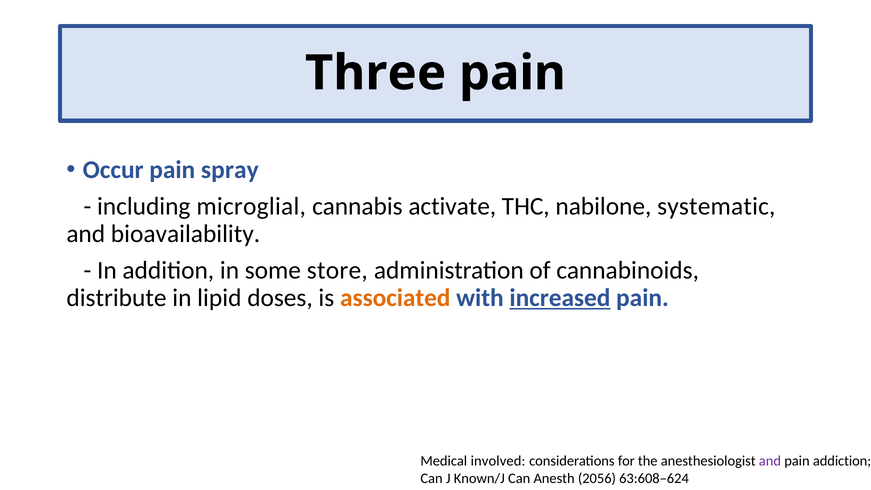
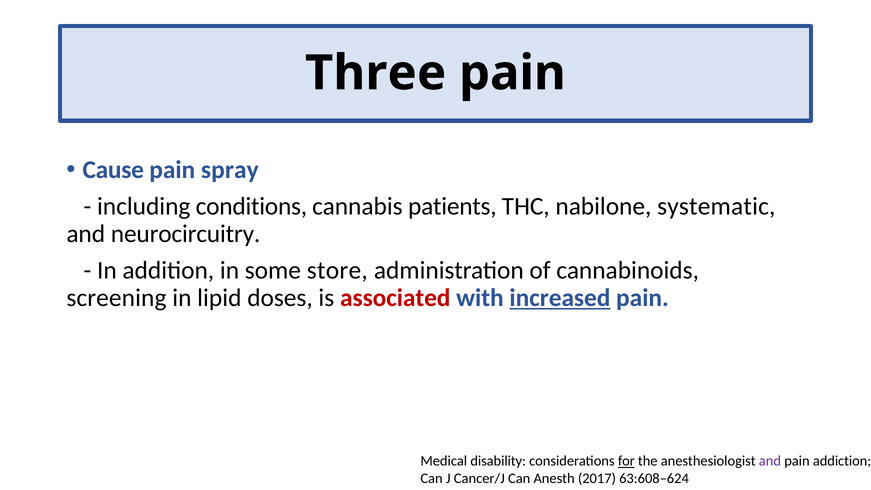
Occur: Occur -> Cause
microglial: microglial -> conditions
activate: activate -> patients
bioavailability: bioavailability -> neurocircuitry
distribute: distribute -> screening
associated colour: orange -> red
involved: involved -> disability
for underline: none -> present
Known/J: Known/J -> Cancer/J
2056: 2056 -> 2017
